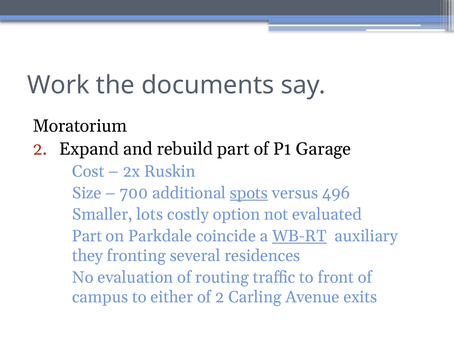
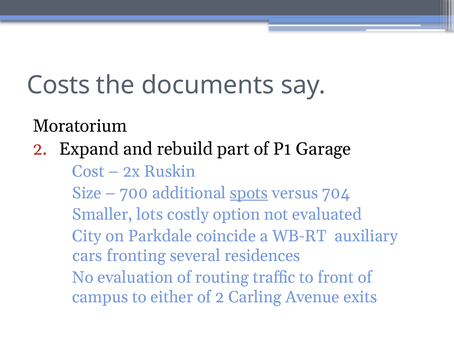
Work: Work -> Costs
496: 496 -> 704
Part at (87, 236): Part -> City
WB-RT underline: present -> none
they: they -> cars
